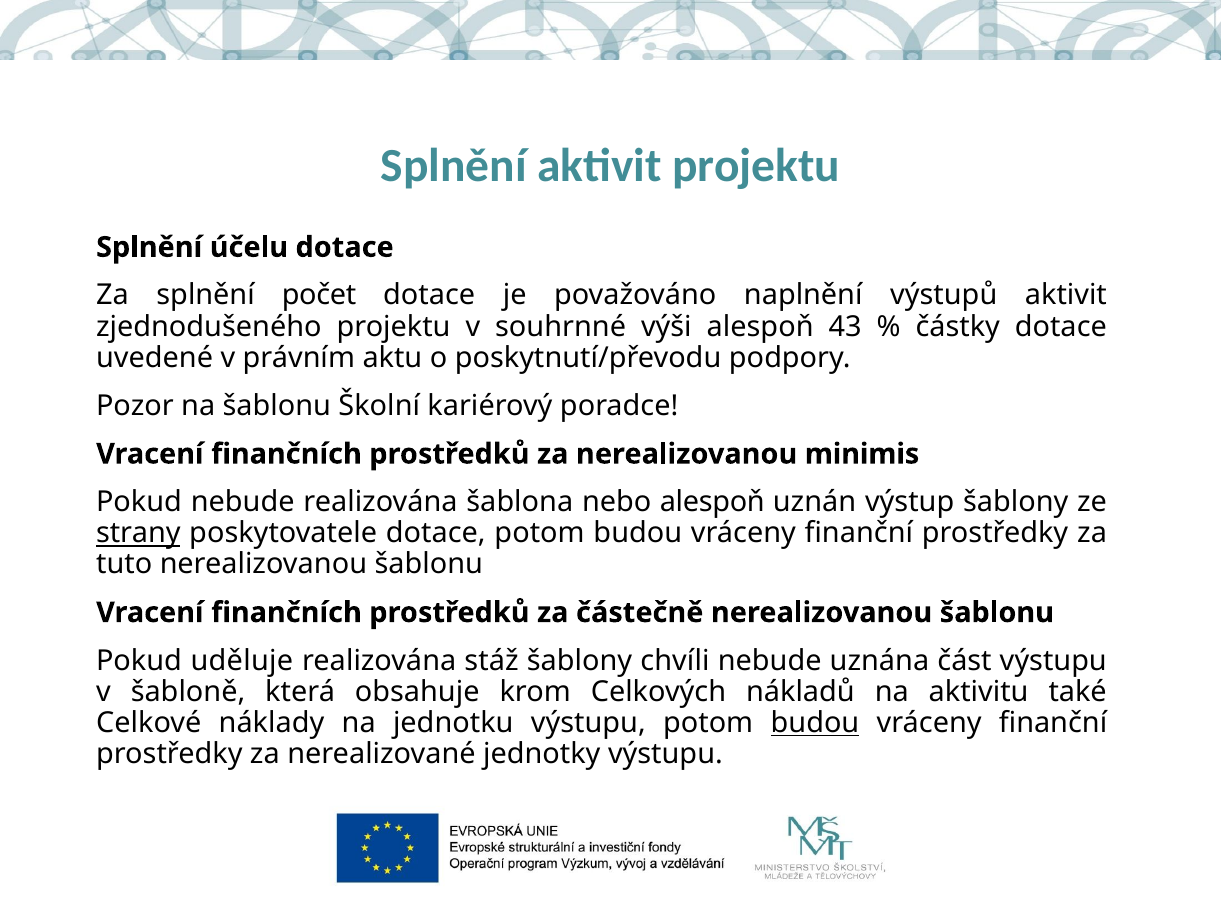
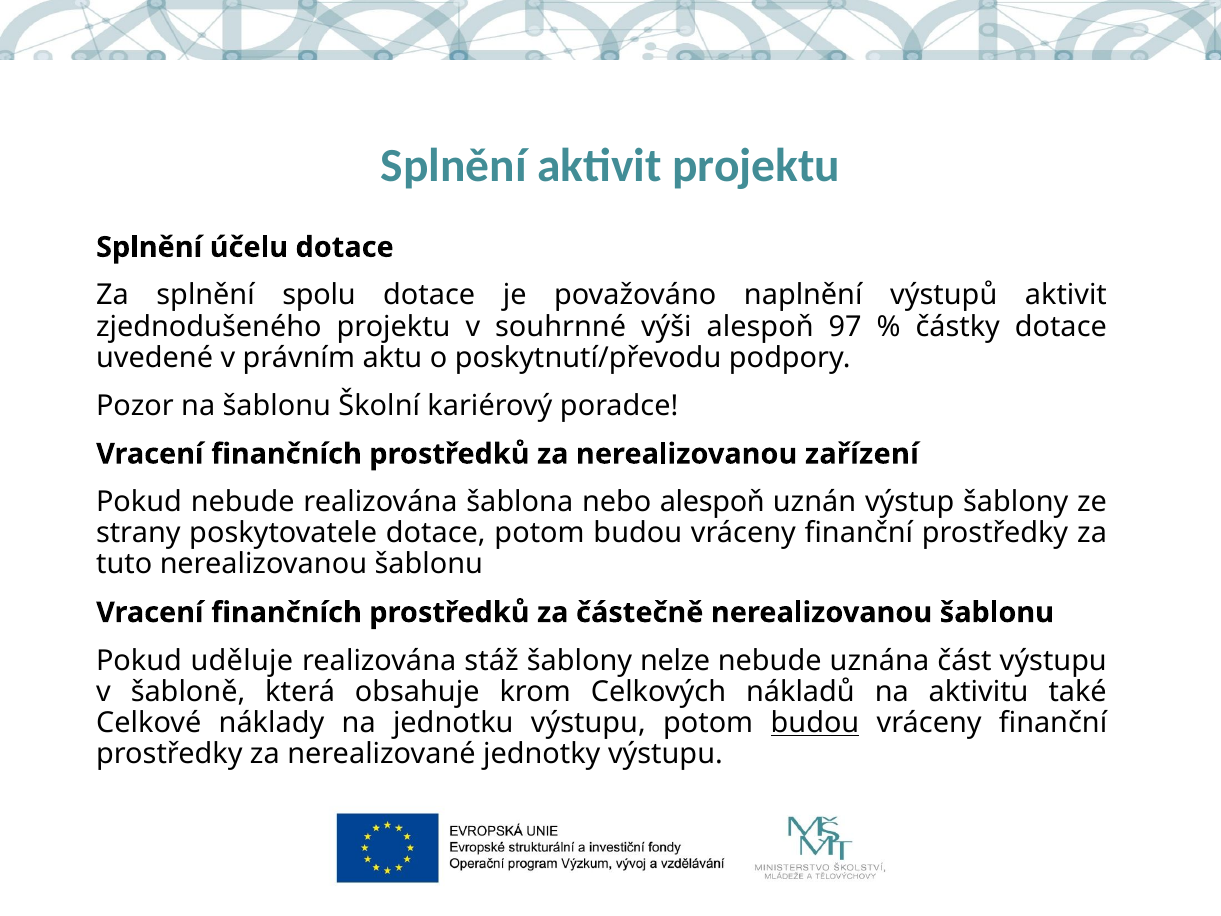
počet: počet -> spolu
43: 43 -> 97
minimis: minimis -> zařízení
strany underline: present -> none
chvíli: chvíli -> nelze
